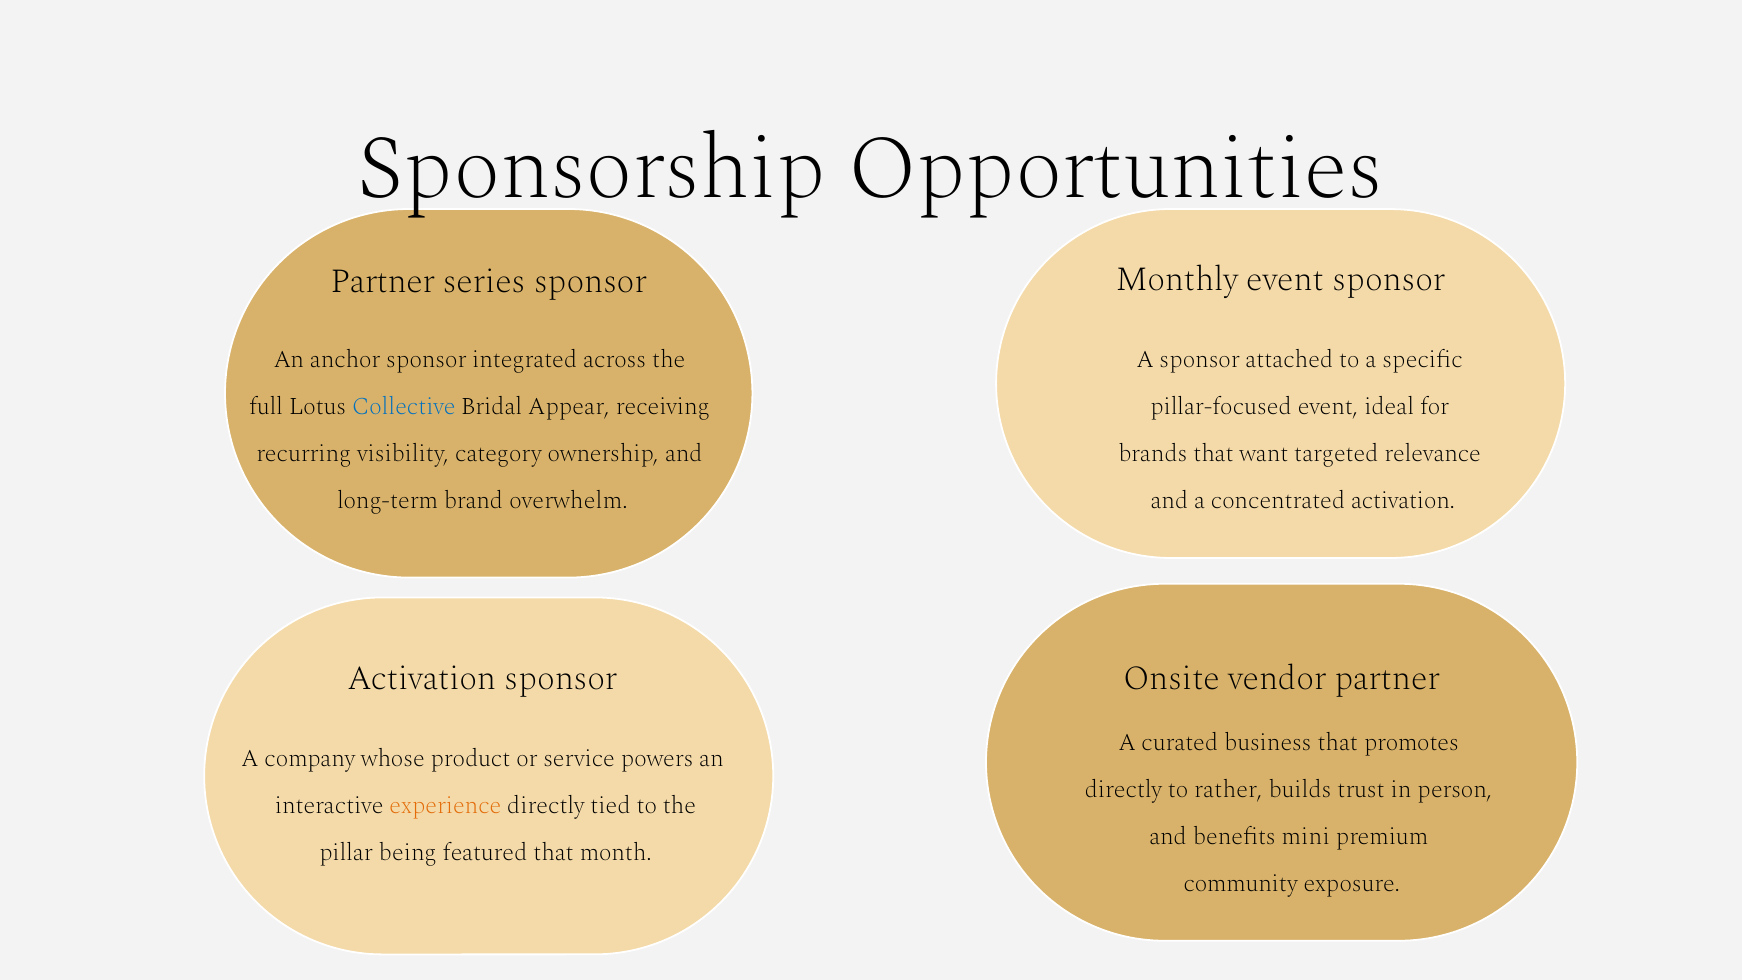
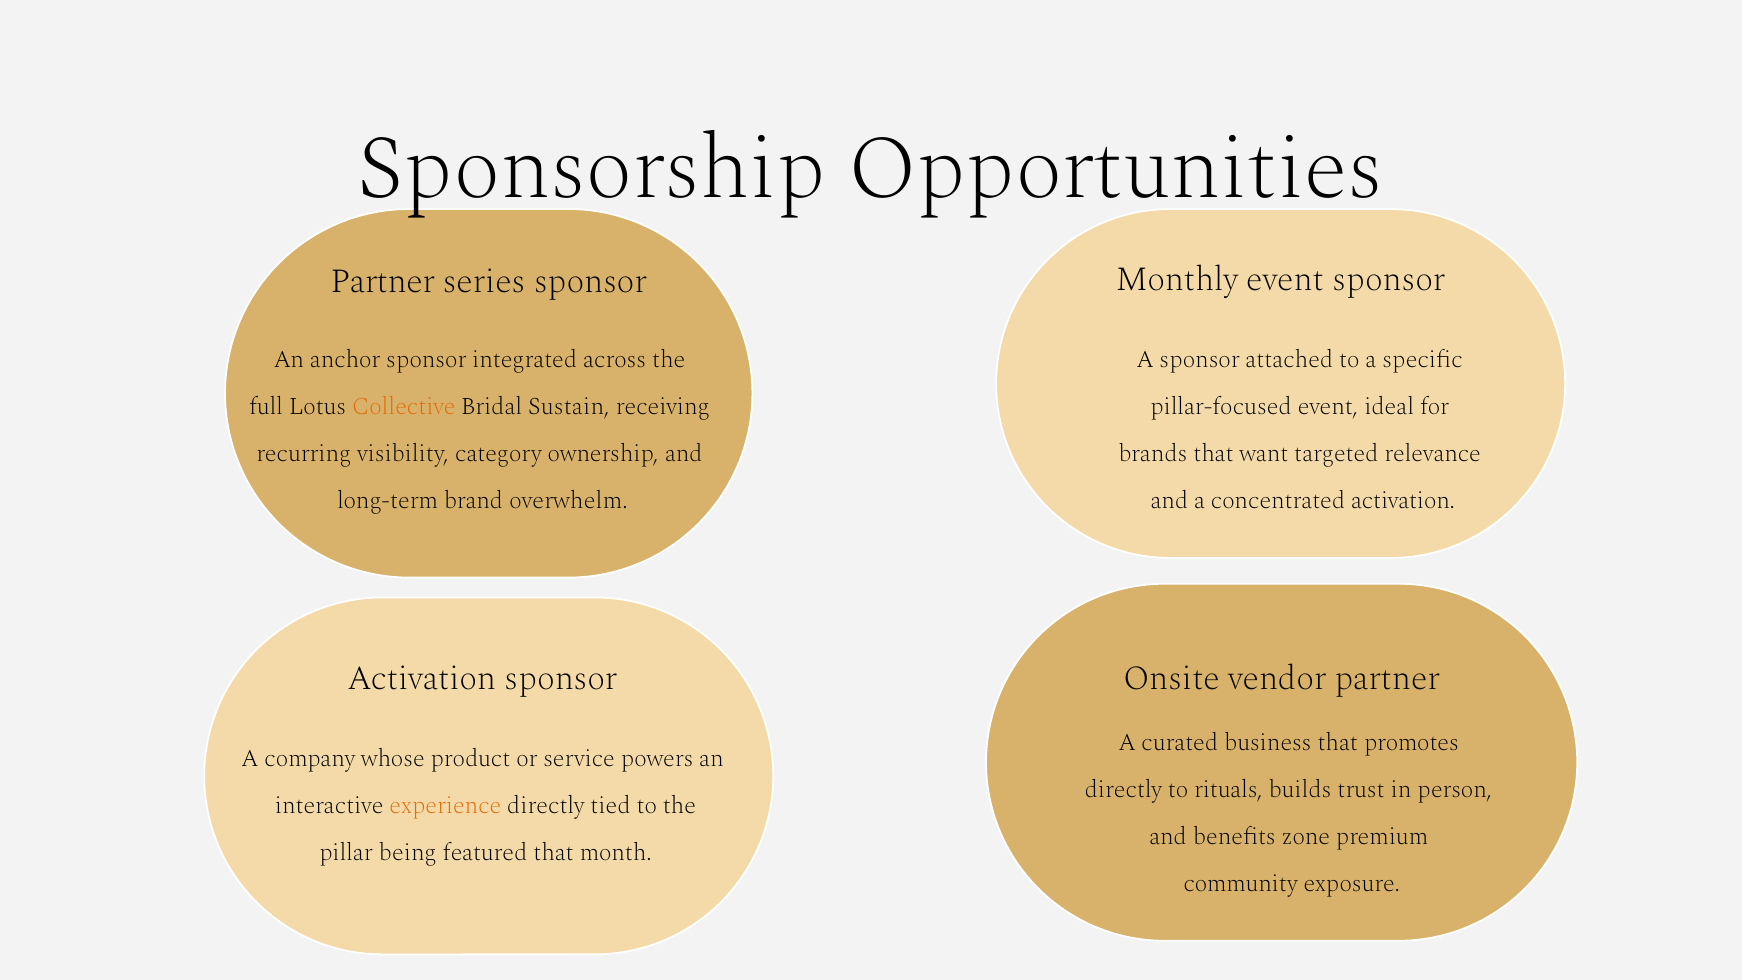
Collective colour: blue -> orange
Appear: Appear -> Sustain
rather: rather -> rituals
mini: mini -> zone
